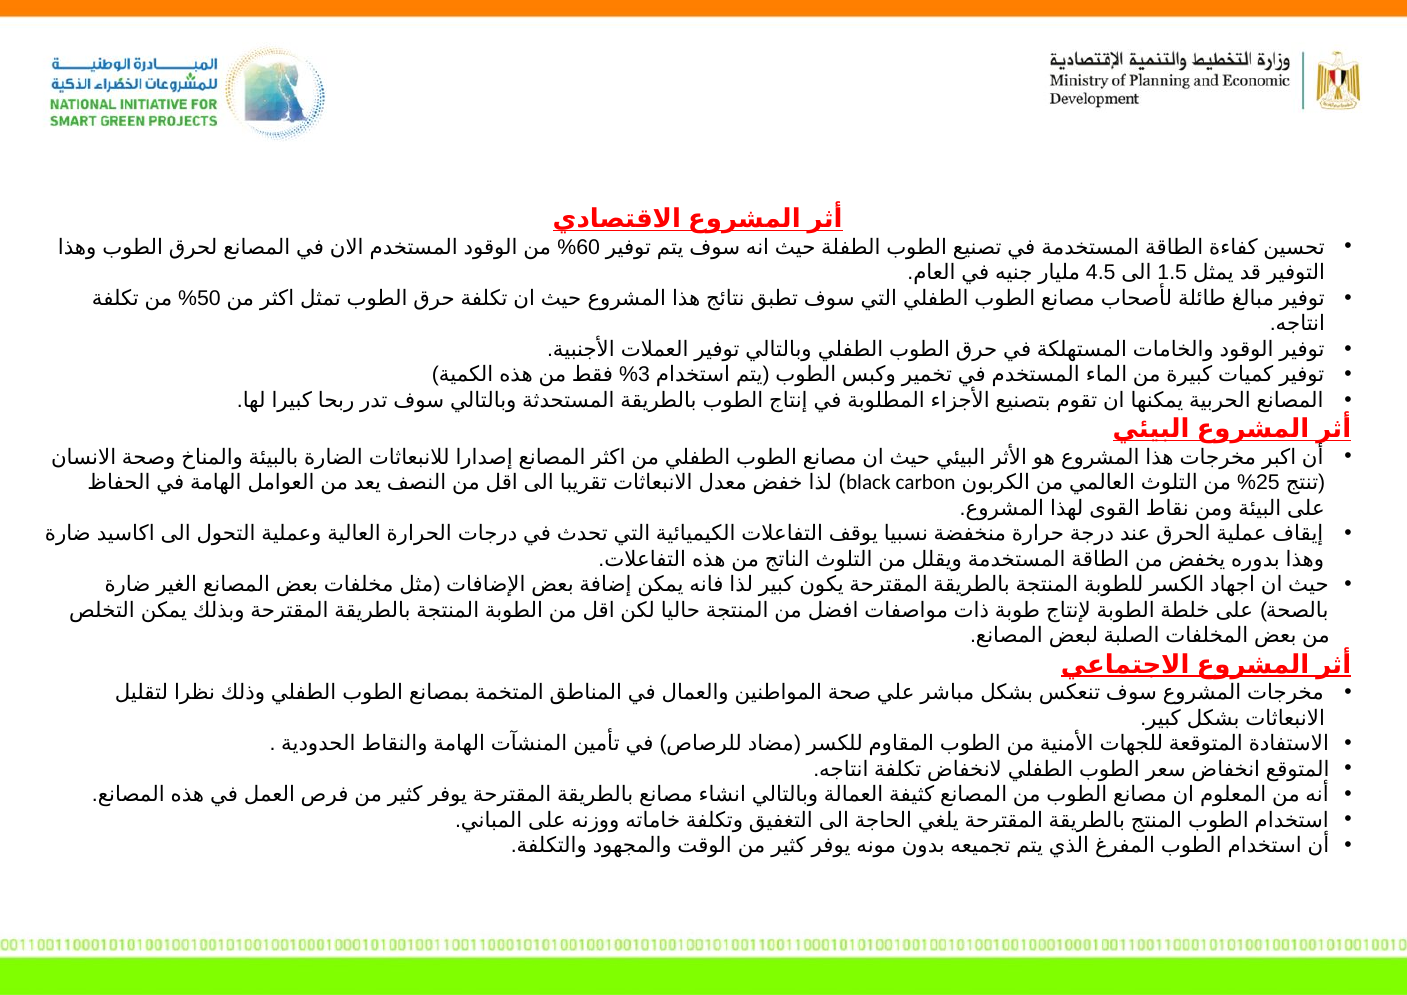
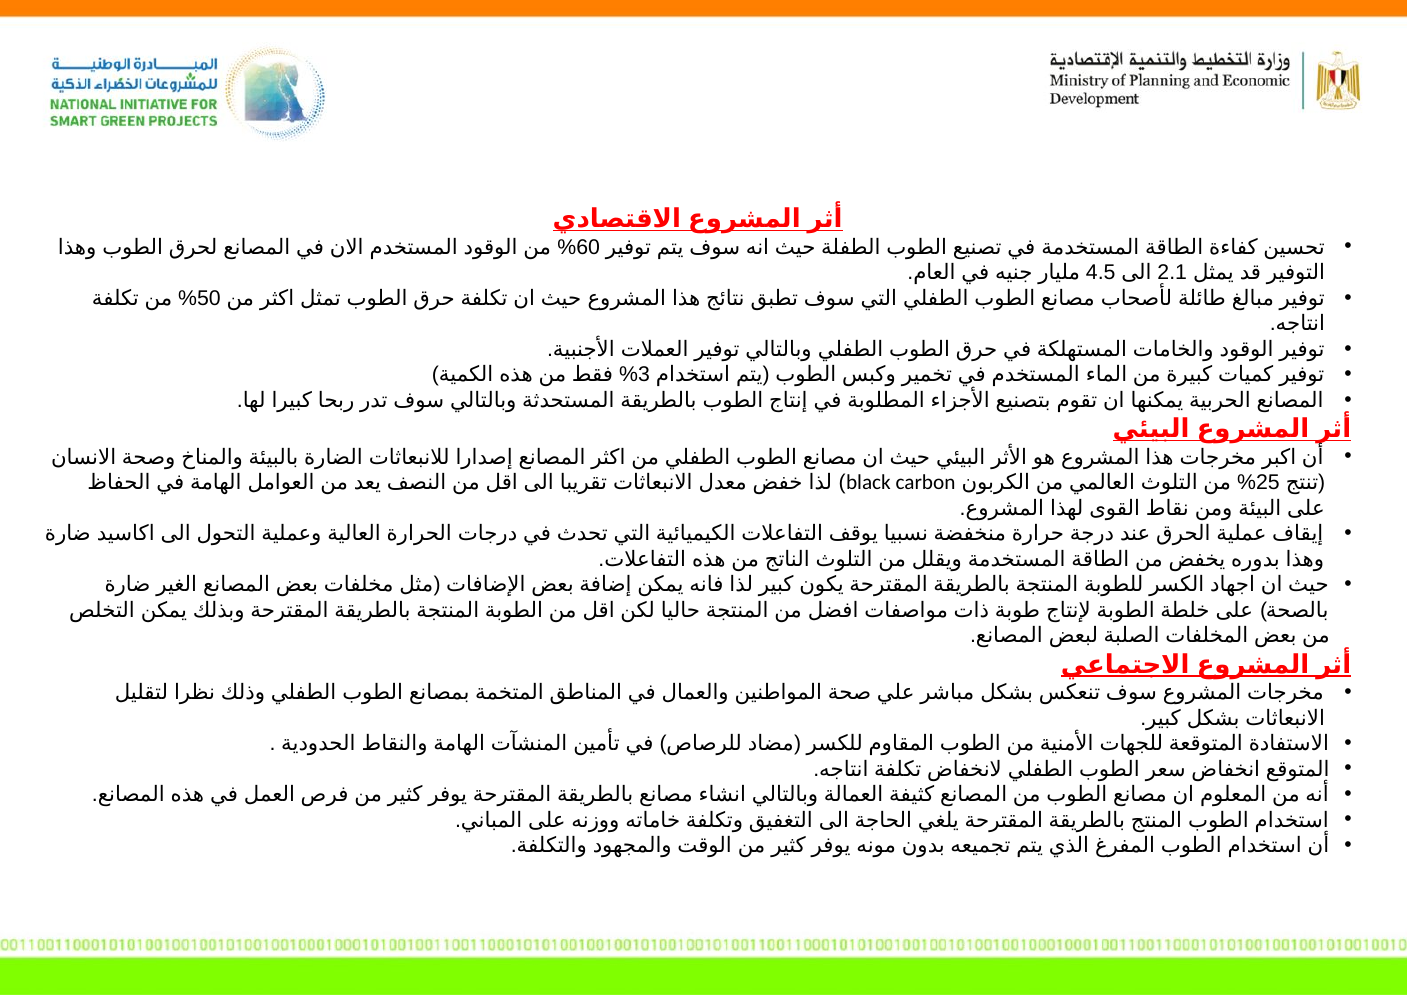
1.5: 1.5 -> 2.1
